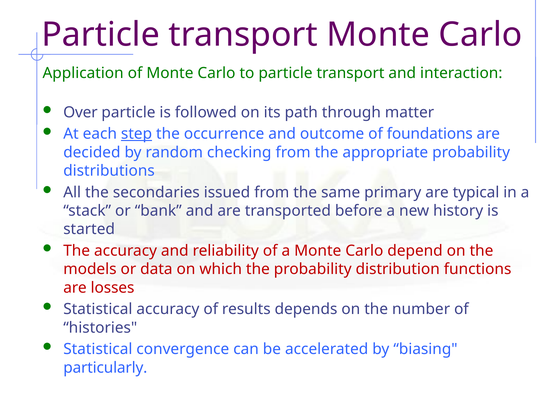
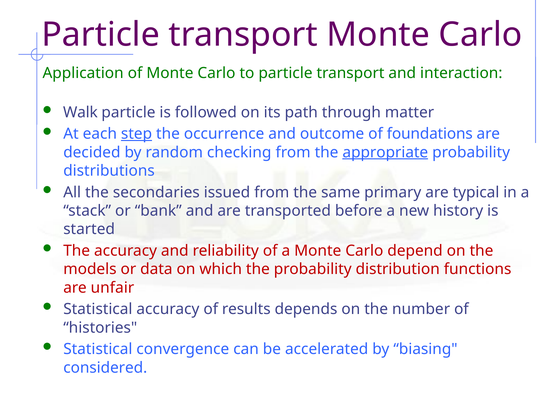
Over: Over -> Walk
appropriate underline: none -> present
losses: losses -> unfair
particularly: particularly -> considered
